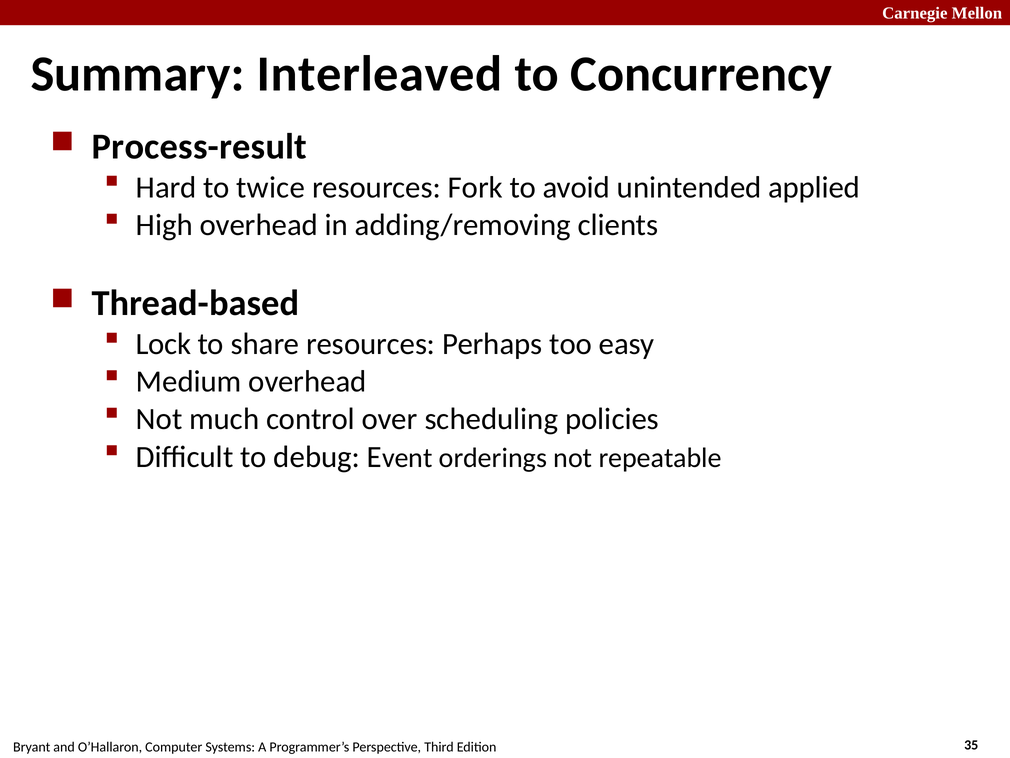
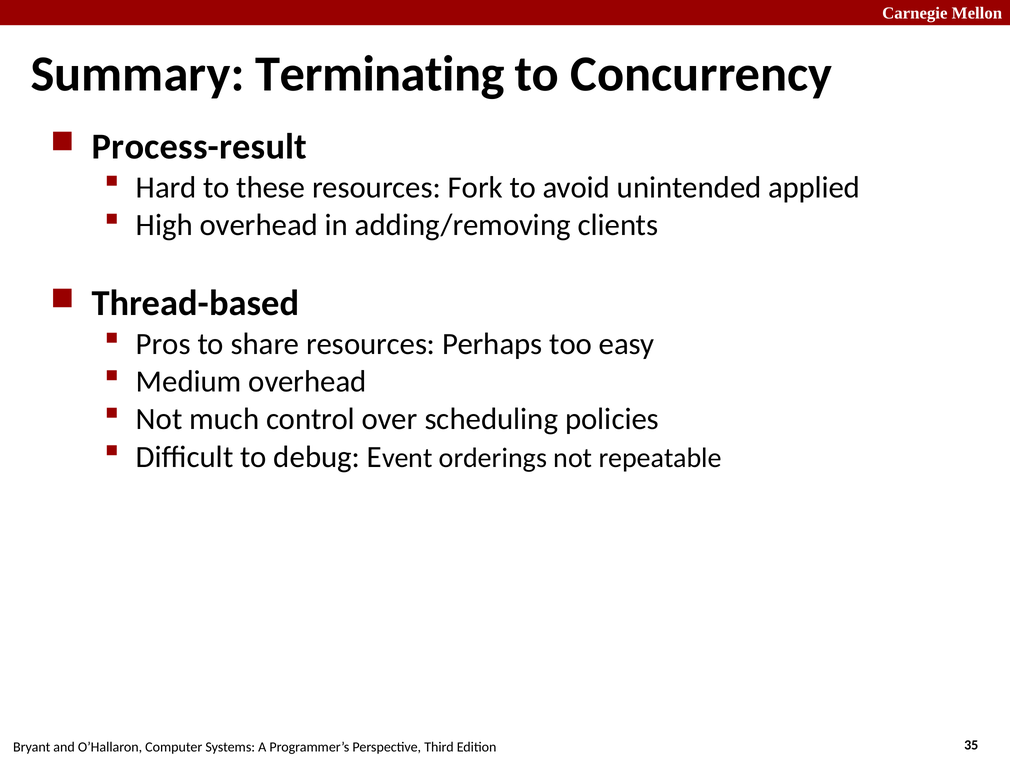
Interleaved: Interleaved -> Terminating
twice: twice -> these
Lock: Lock -> Pros
